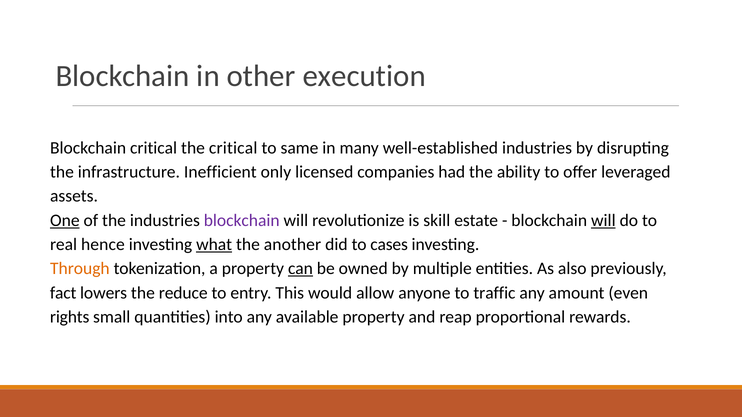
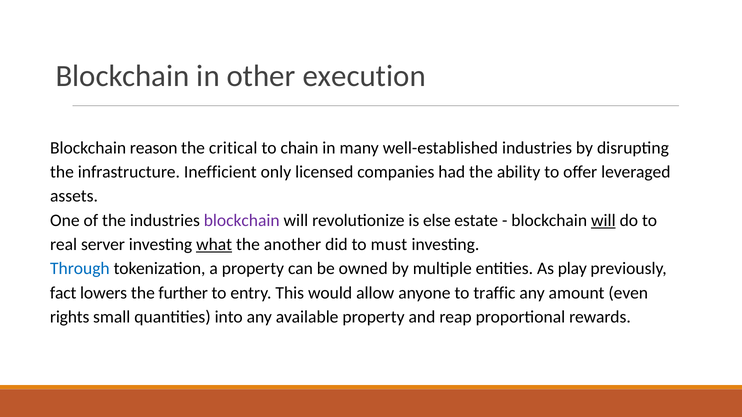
Blockchain critical: critical -> reason
same: same -> chain
One underline: present -> none
skill: skill -> else
hence: hence -> server
cases: cases -> must
Through colour: orange -> blue
can underline: present -> none
also: also -> play
reduce: reduce -> further
